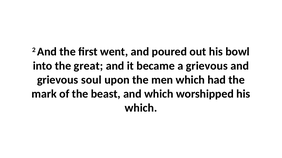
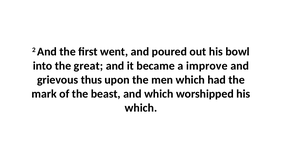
a grievous: grievous -> improve
soul: soul -> thus
